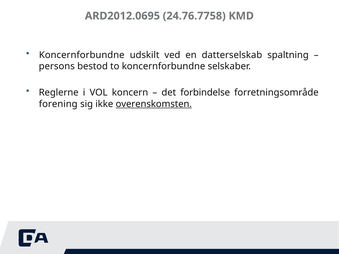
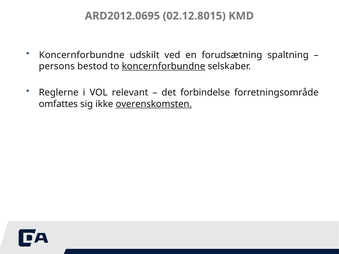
24.76.7758: 24.76.7758 -> 02.12.8015
datterselskab: datterselskab -> forudsætning
koncernforbundne at (164, 66) underline: none -> present
koncern: koncern -> relevant
forening: forening -> omfattes
